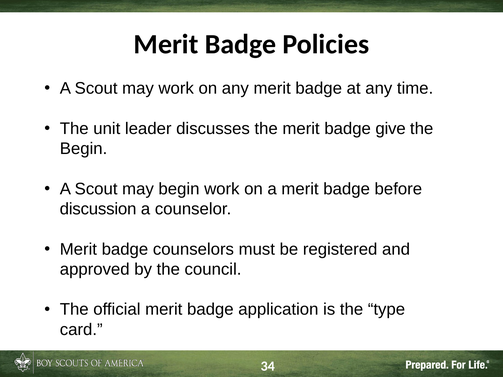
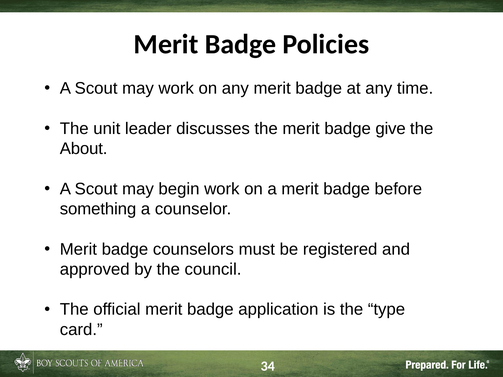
Begin at (84, 149): Begin -> About
discussion: discussion -> something
